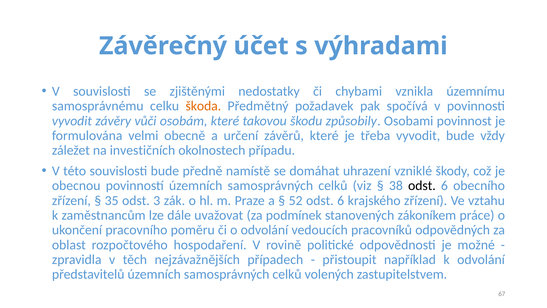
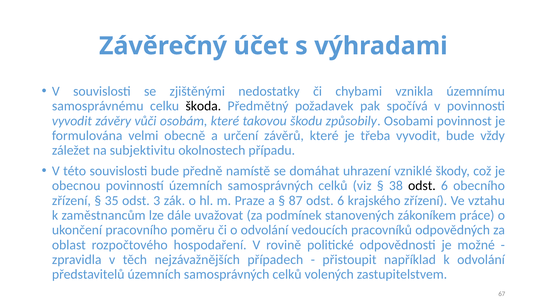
škoda colour: orange -> black
investičních: investičních -> subjektivitu
52: 52 -> 87
